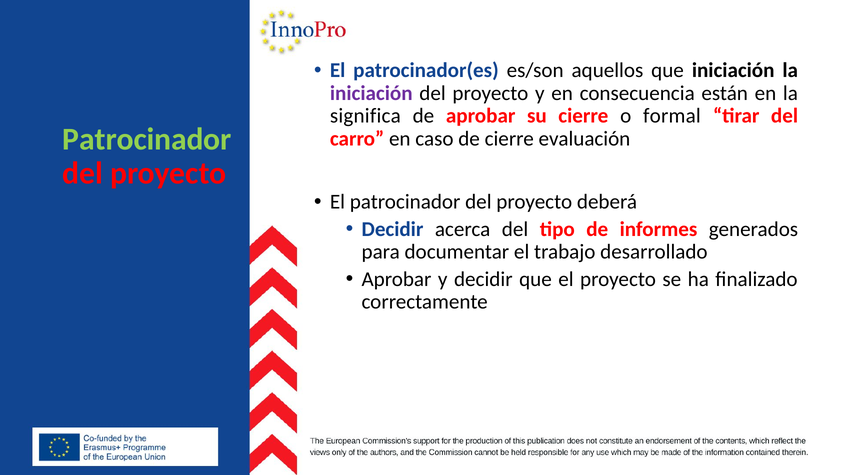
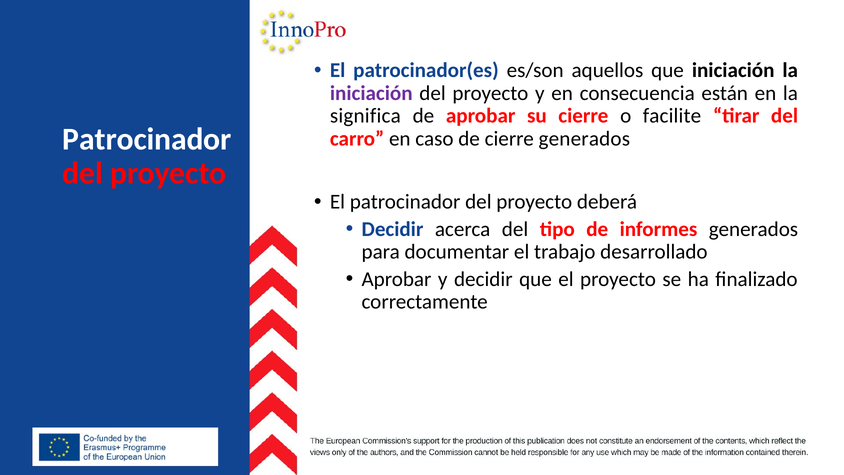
formal: formal -> facilite
Patrocinador at (147, 139) colour: light green -> white
cierre evaluación: evaluación -> generados
